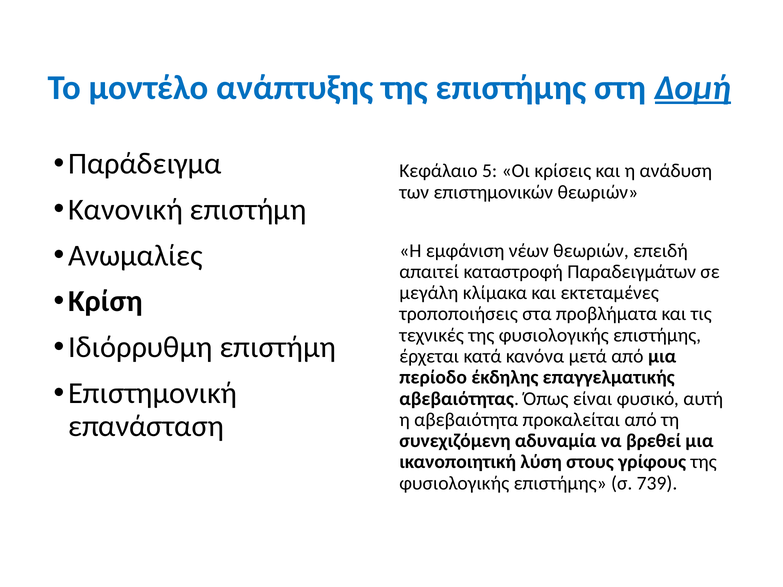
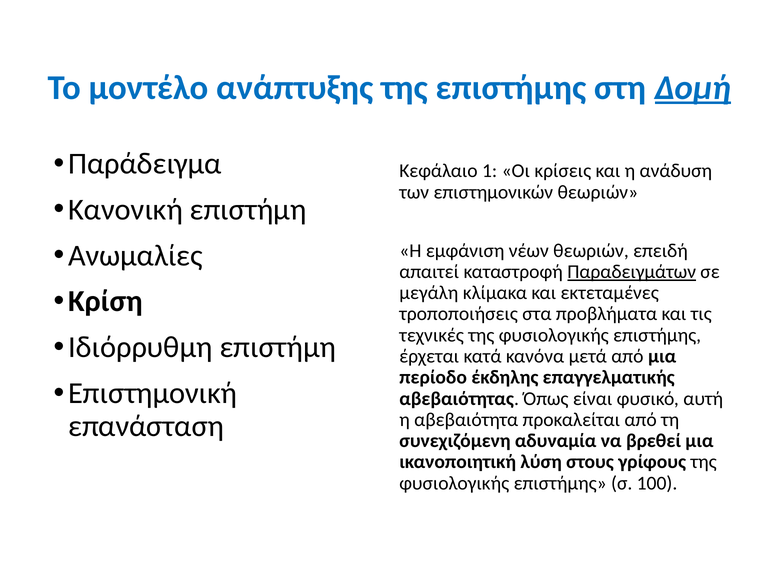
5: 5 -> 1
Παραδειγμάτων underline: none -> present
739: 739 -> 100
